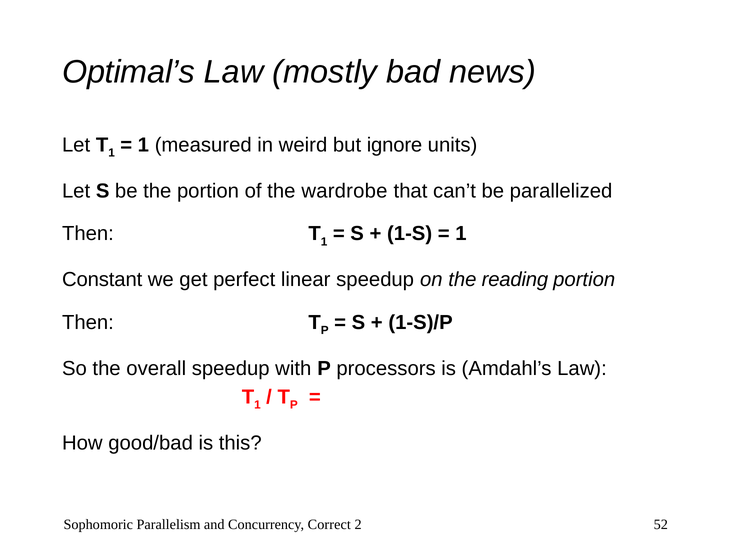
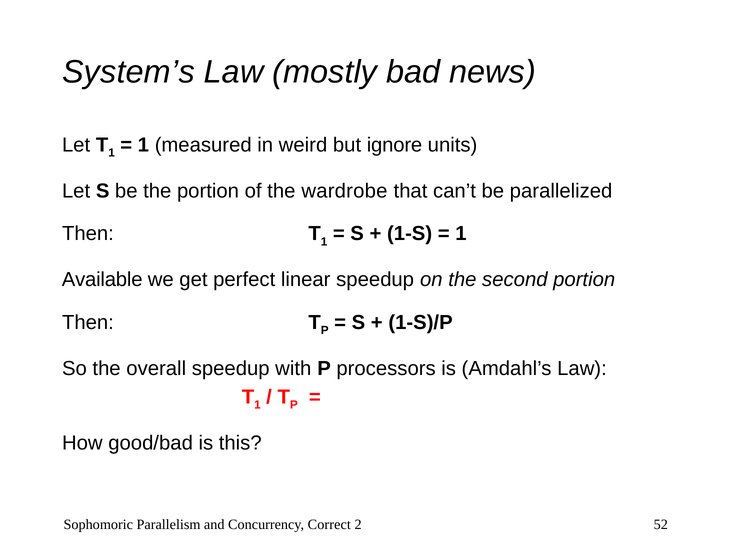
Optimal’s: Optimal’s -> System’s
Constant: Constant -> Available
reading: reading -> second
